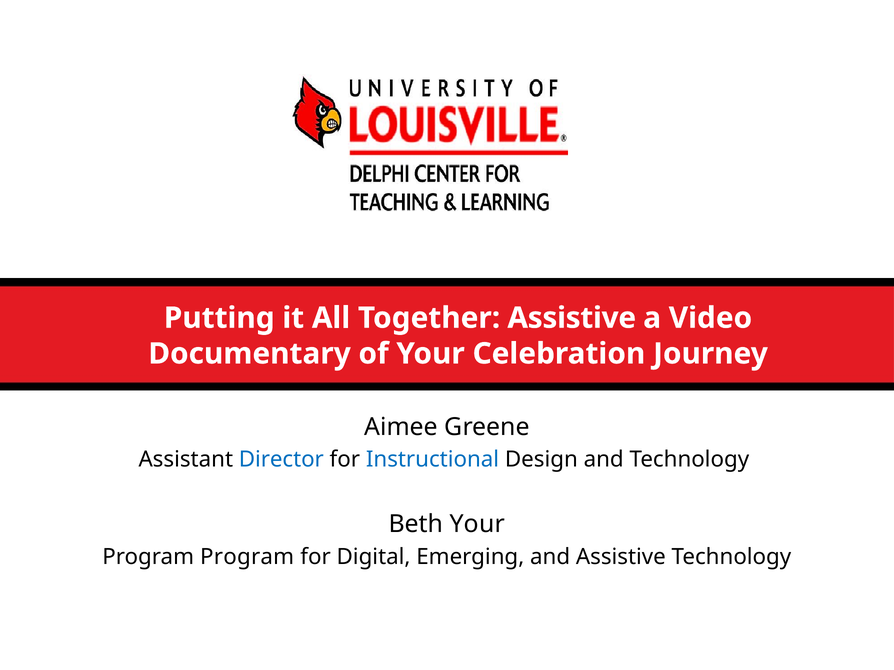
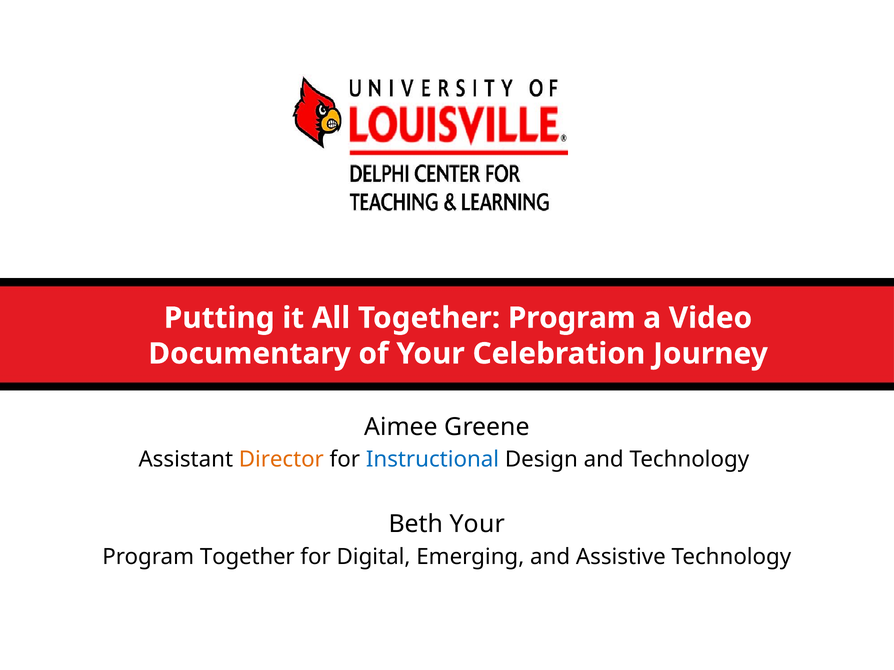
Together Assistive: Assistive -> Program
Director colour: blue -> orange
Program Program: Program -> Together
